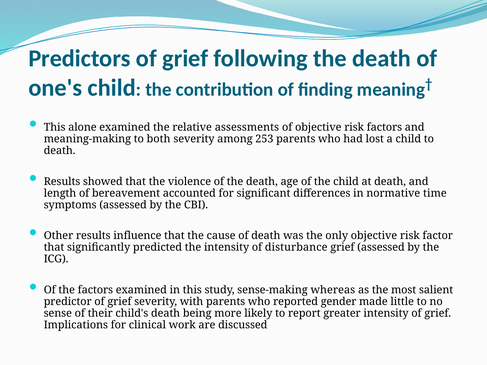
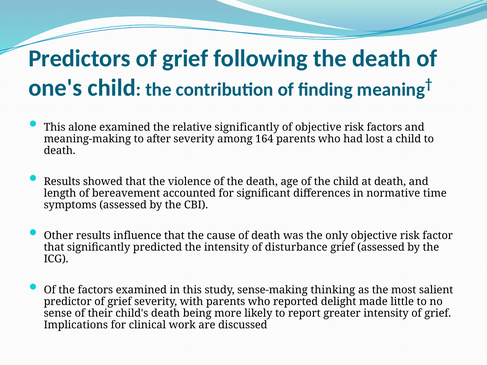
relative assessments: assessments -> significantly
both: both -> after
253: 253 -> 164
whereas: whereas -> thinking
gender: gender -> delight
